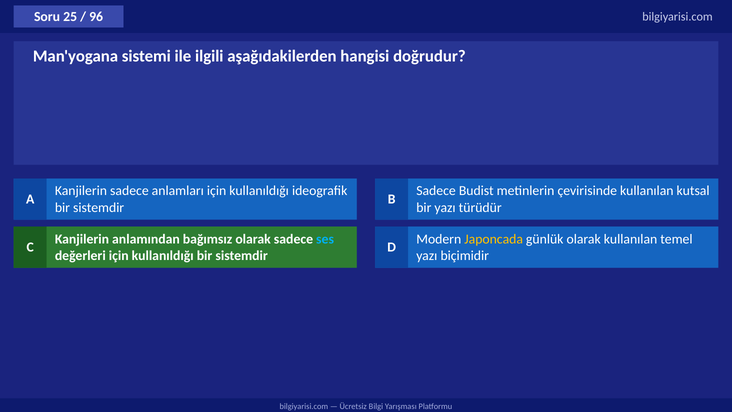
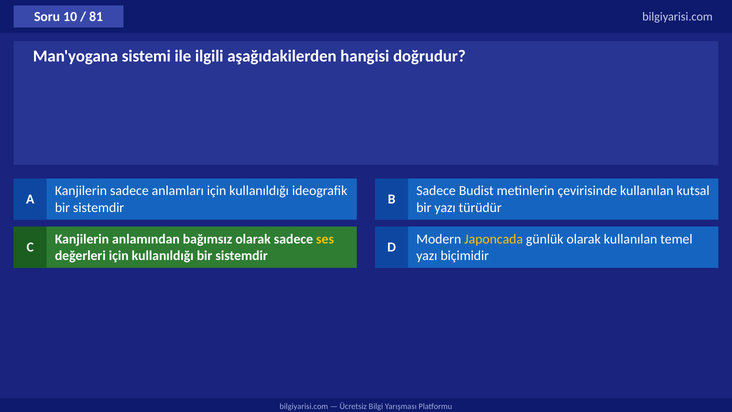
25: 25 -> 10
96: 96 -> 81
ses colour: light blue -> yellow
